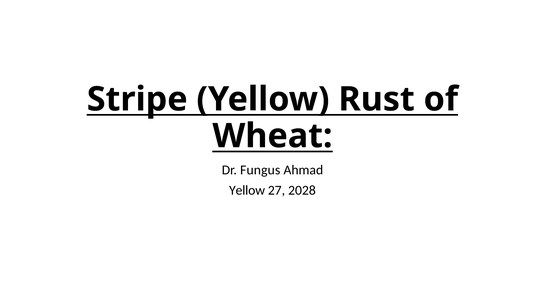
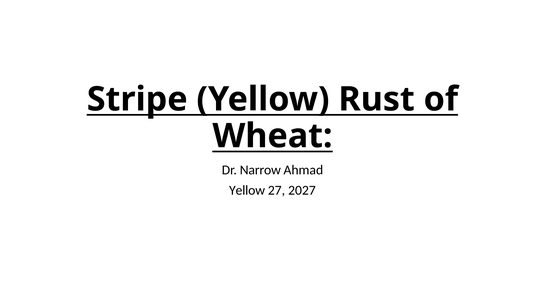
Fungus: Fungus -> Narrow
2028: 2028 -> 2027
